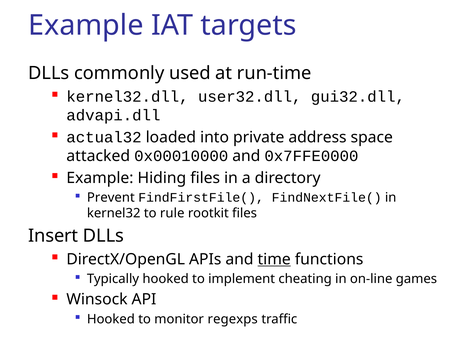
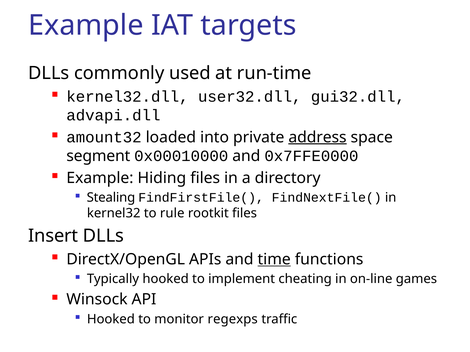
actual32: actual32 -> amount32
address underline: none -> present
attacked: attacked -> segment
Prevent: Prevent -> Stealing
